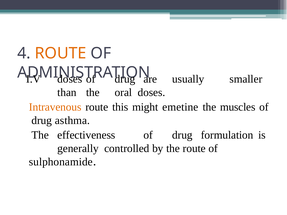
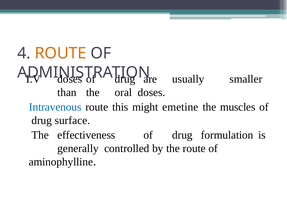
Intravenous colour: orange -> blue
asthma: asthma -> surface
sulphonamide: sulphonamide -> aminophylline
